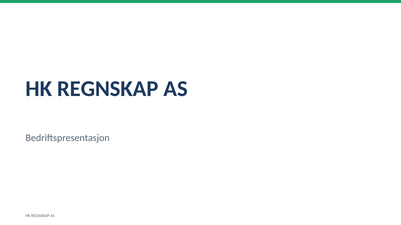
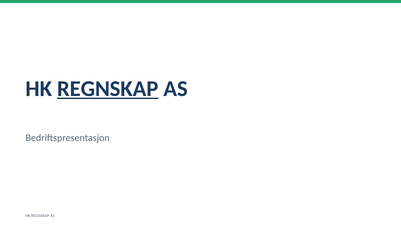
REGNSKAP at (108, 89) underline: none -> present
